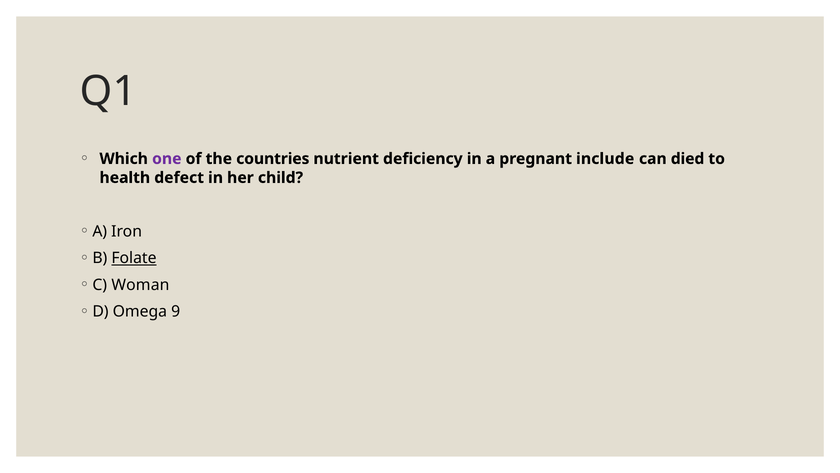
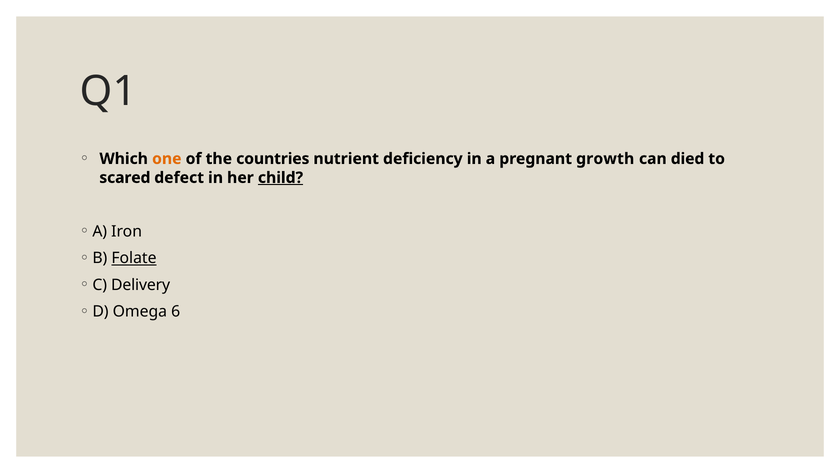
one colour: purple -> orange
include: include -> growth
health: health -> scared
child underline: none -> present
Woman: Woman -> Delivery
9: 9 -> 6
